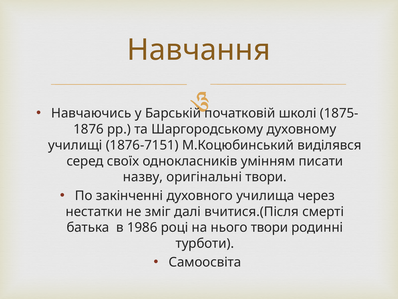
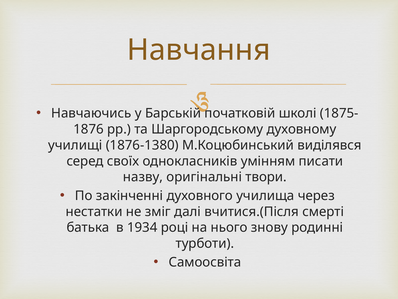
1876-7151: 1876-7151 -> 1876-1380
1986: 1986 -> 1934
нього твори: твори -> знову
